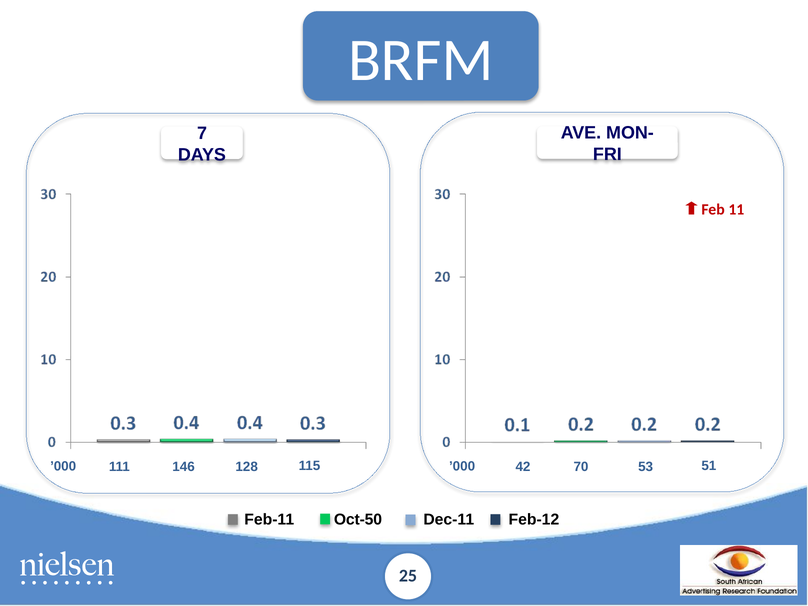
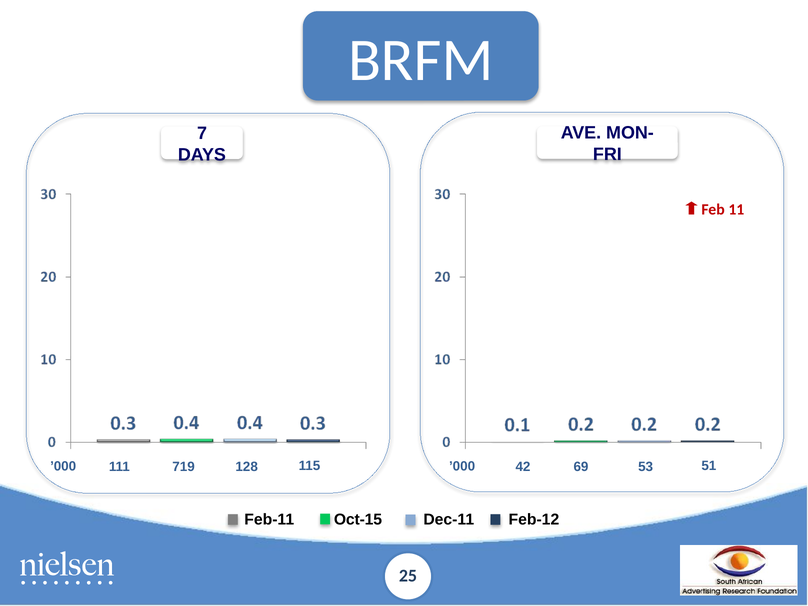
146: 146 -> 719
70: 70 -> 69
Oct-50: Oct-50 -> Oct-15
